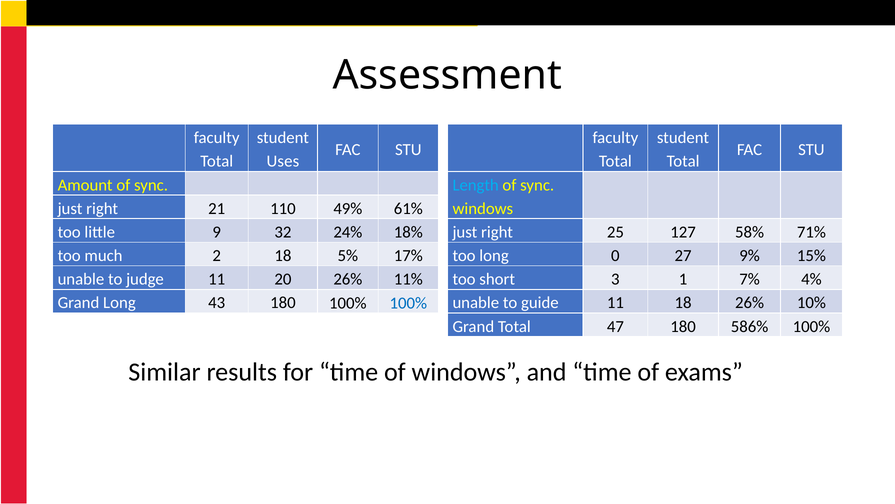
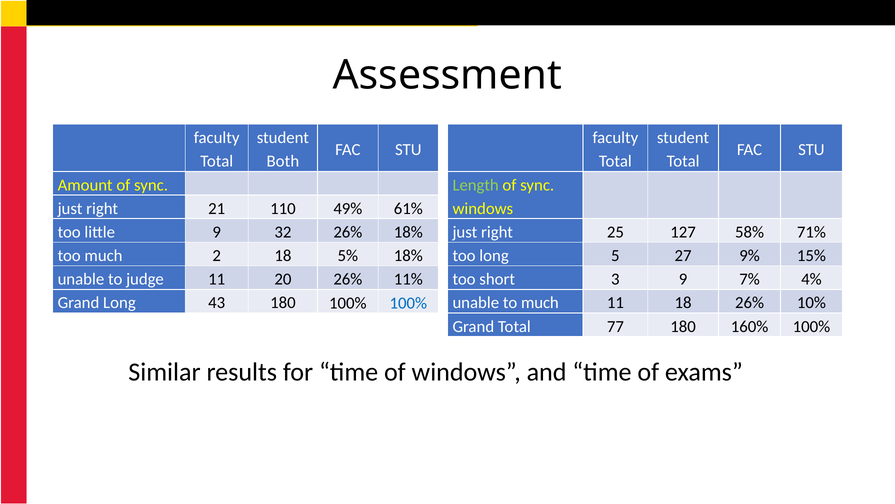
Uses: Uses -> Both
Length colour: light blue -> light green
32 24%: 24% -> 26%
0: 0 -> 5
5% 17%: 17% -> 18%
3 1: 1 -> 9
to guide: guide -> much
47: 47 -> 77
586%: 586% -> 160%
